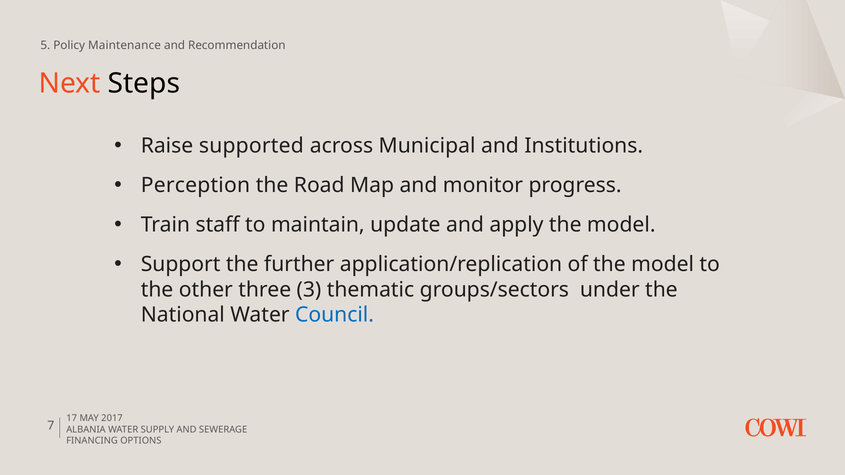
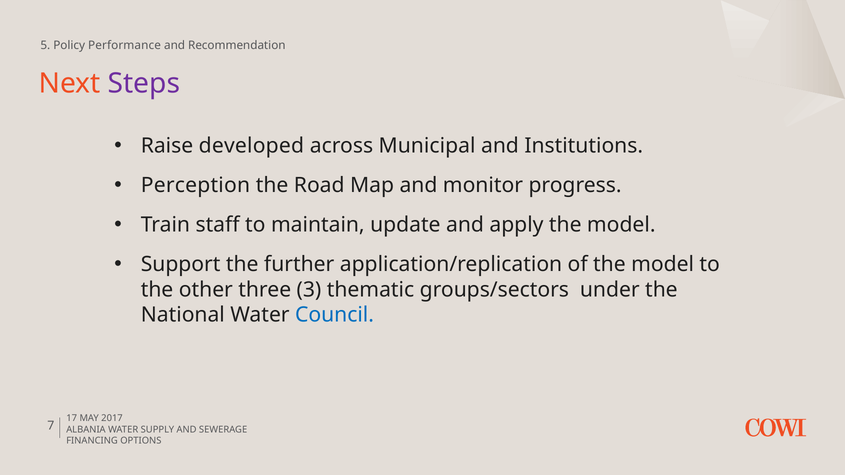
Maintenance: Maintenance -> Performance
Steps colour: black -> purple
supported: supported -> developed
